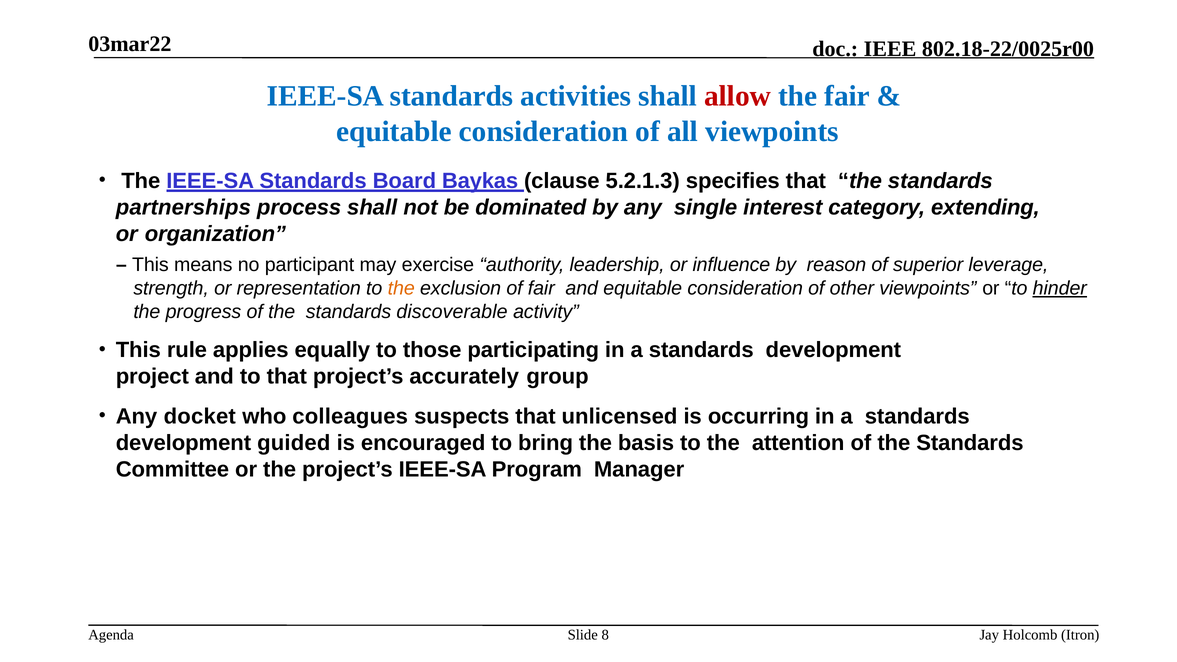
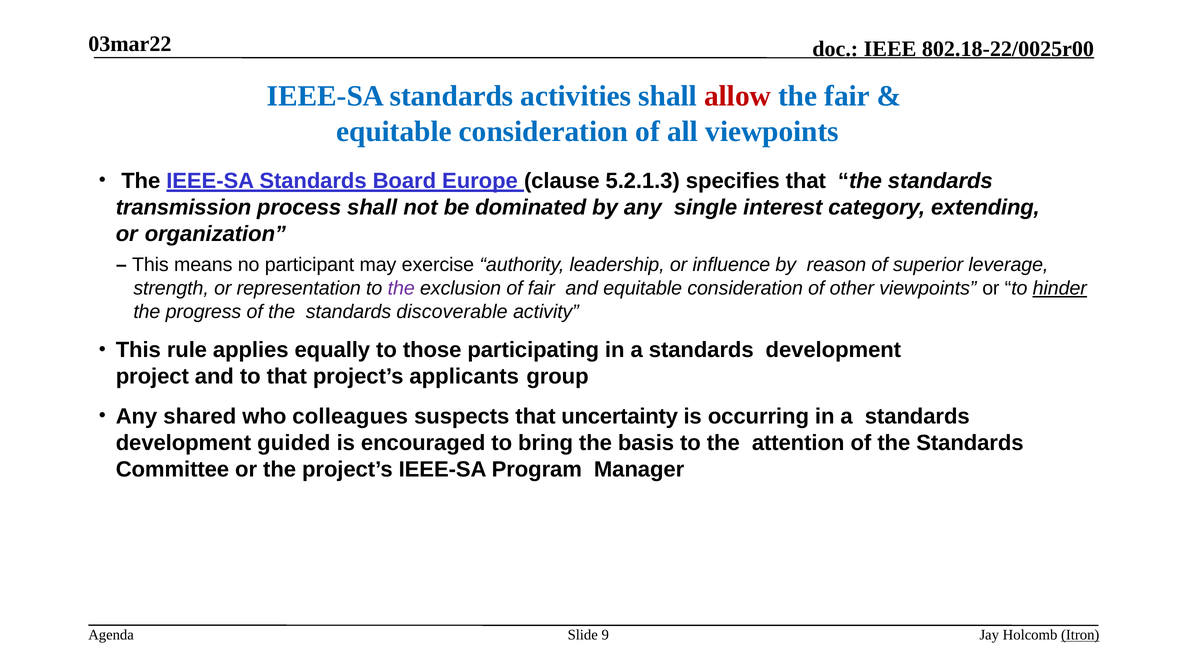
Baykas: Baykas -> Europe
partnerships: partnerships -> transmission
the at (401, 288) colour: orange -> purple
accurately: accurately -> applicants
docket: docket -> shared
unlicensed: unlicensed -> uncertainty
8: 8 -> 9
Itron underline: none -> present
